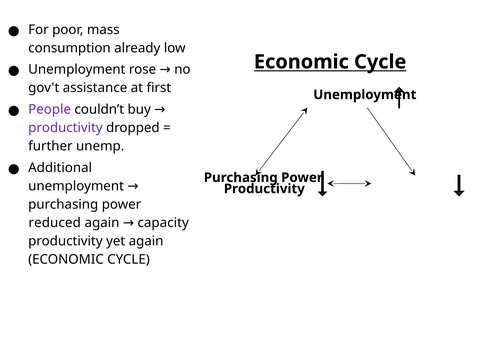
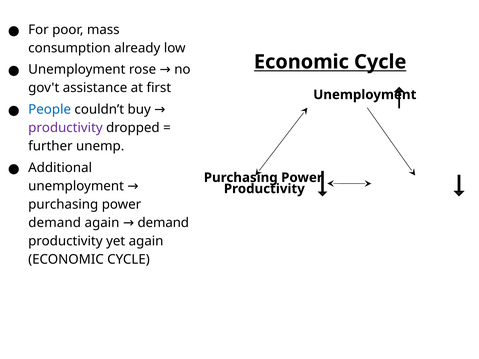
People colour: purple -> blue
reduced at (55, 223): reduced -> demand
again capacity: capacity -> demand
